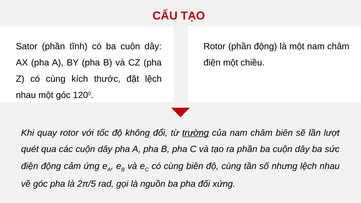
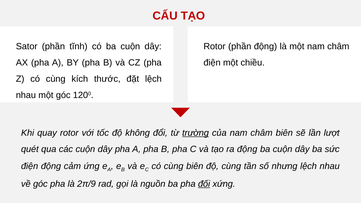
ra phần: phần -> động
2π/5: 2π/5 -> 2π/9
đối underline: none -> present
